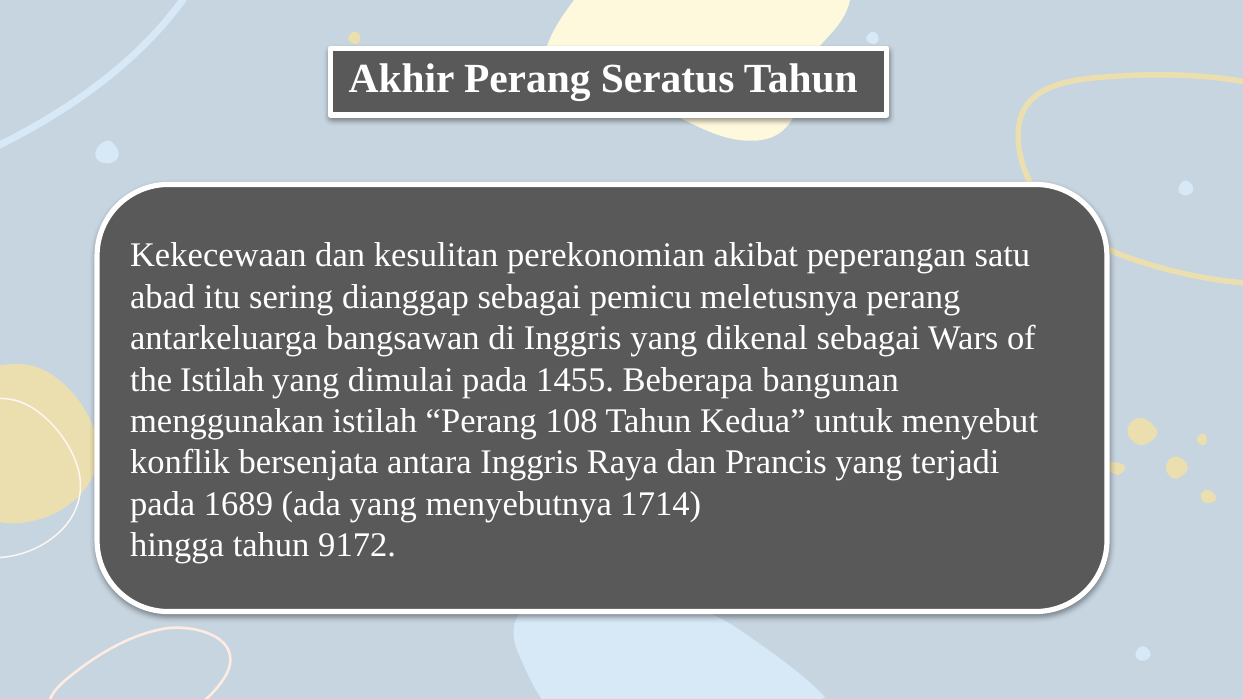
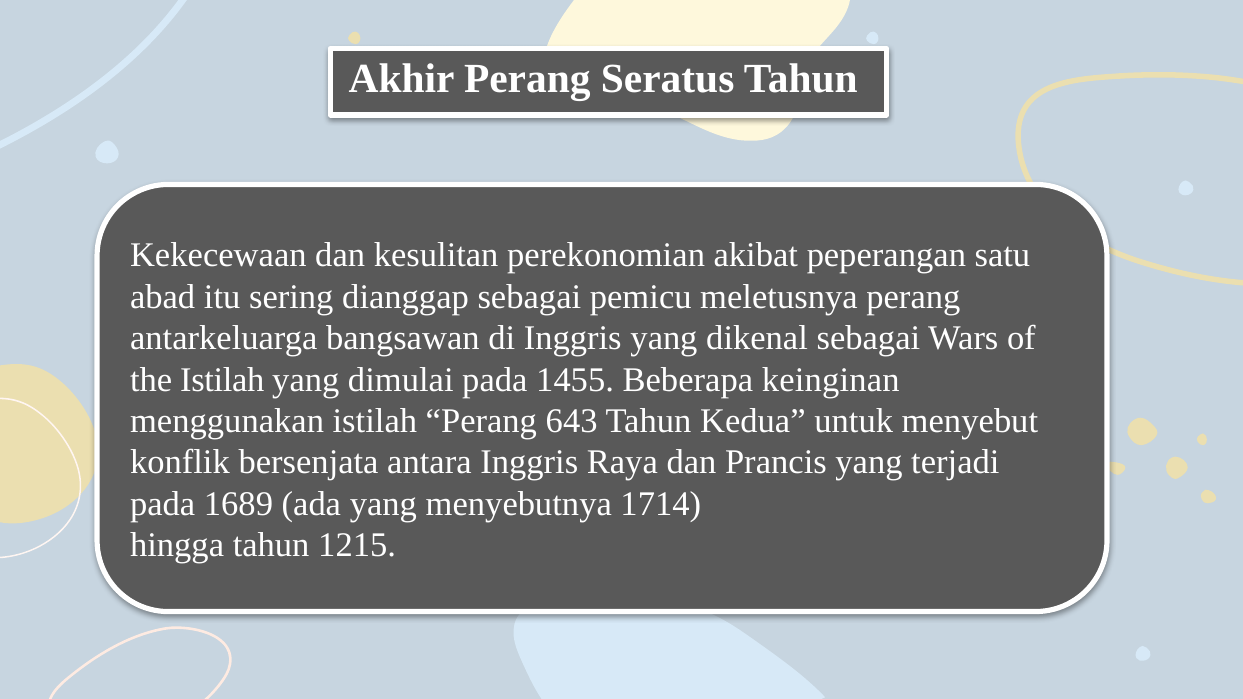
bangunan: bangunan -> keinginan
108: 108 -> 643
9172: 9172 -> 1215
